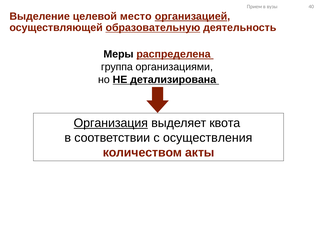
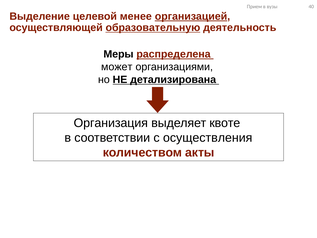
место: место -> менее
группа: группа -> может
Организация underline: present -> none
квота: квота -> квоте
